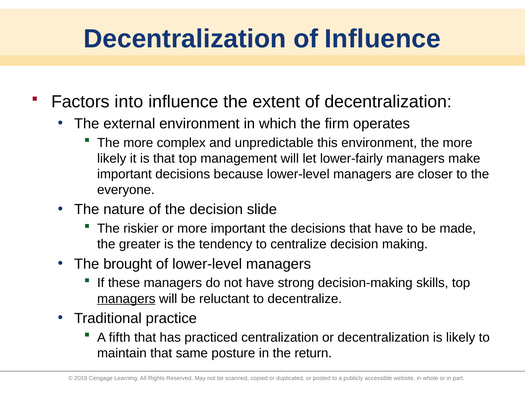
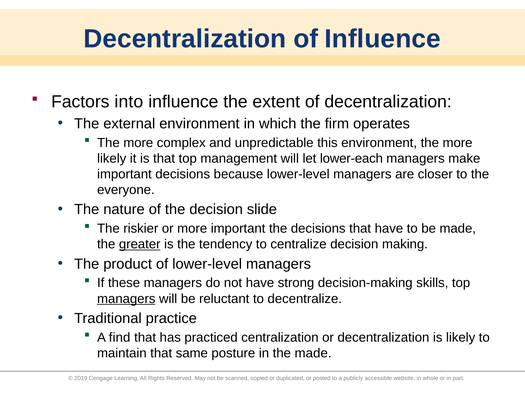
lower-fairly: lower-fairly -> lower-each
greater underline: none -> present
brought: brought -> product
fifth: fifth -> find
the return: return -> made
